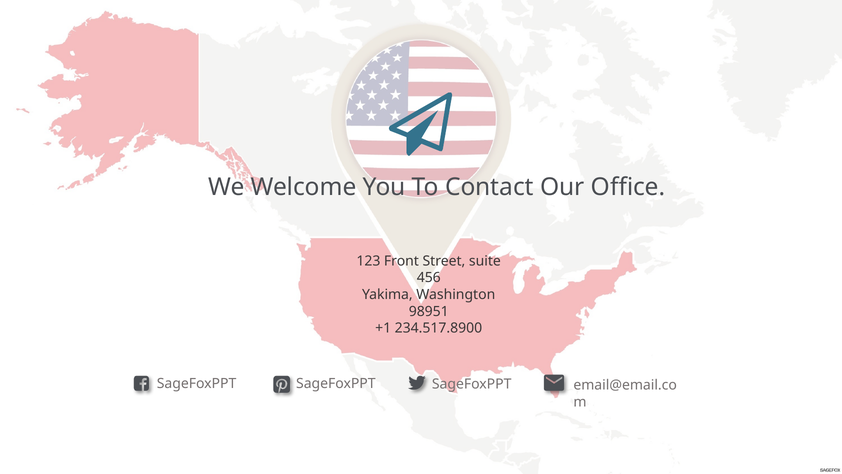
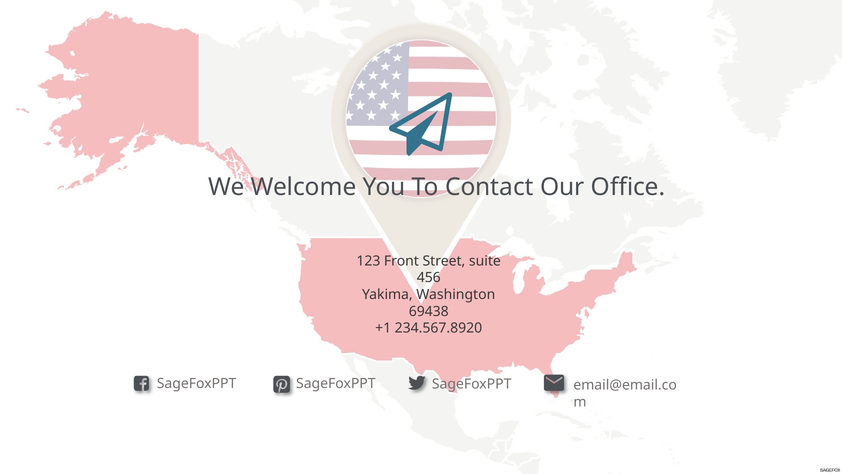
98951: 98951 -> 69438
234.517.8900: 234.517.8900 -> 234.567.8920
